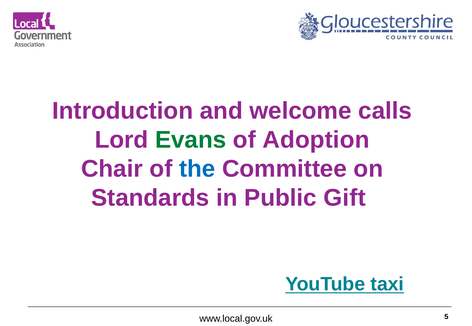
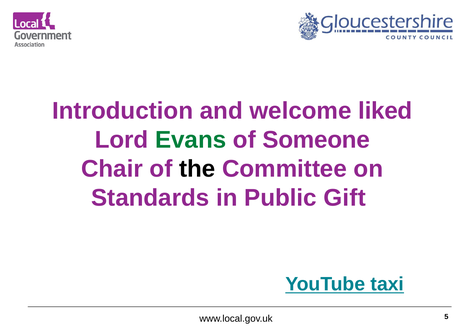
calls: calls -> liked
Adoption: Adoption -> Someone
the colour: blue -> black
